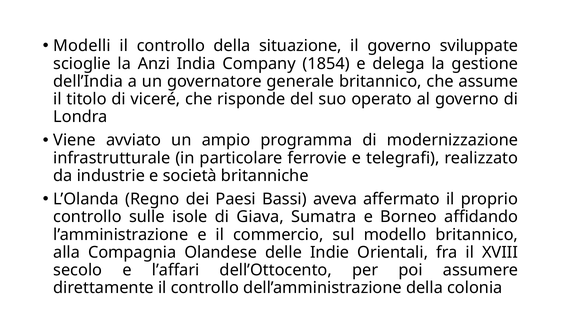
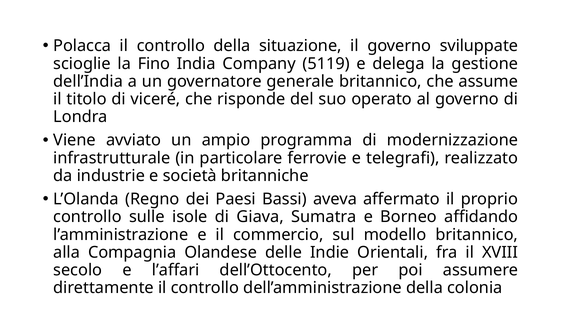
Modelli: Modelli -> Polacca
Anzi: Anzi -> Fino
1854: 1854 -> 5119
